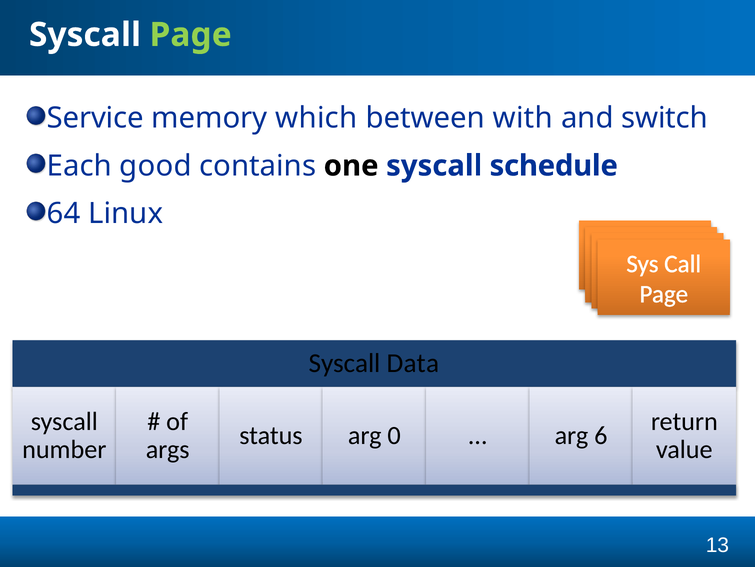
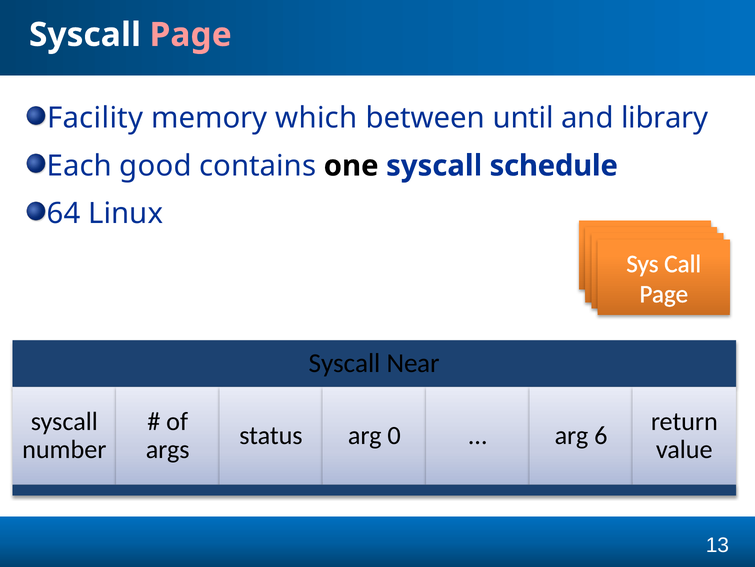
Page at (191, 35) colour: light green -> pink
Service: Service -> Facility
with: with -> until
switch: switch -> library
Data: Data -> Near
